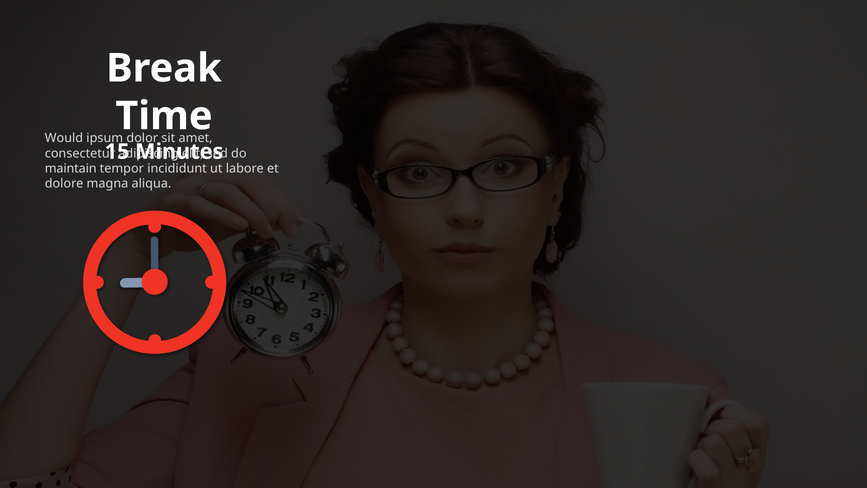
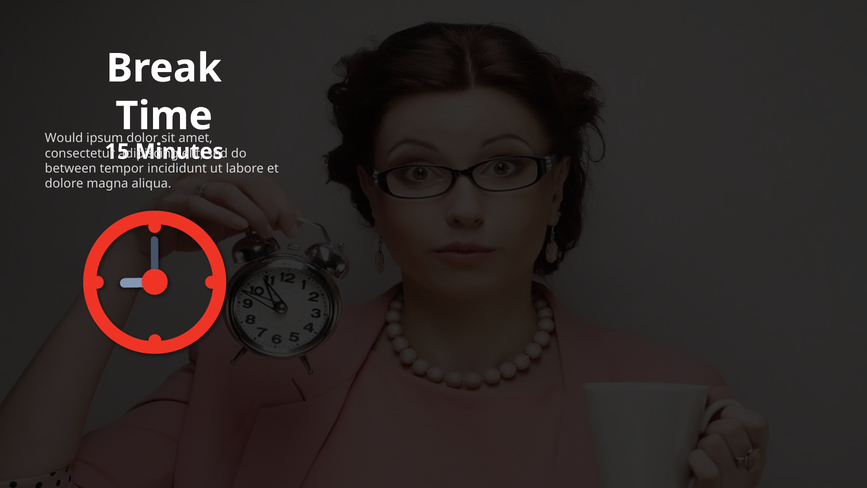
maintain: maintain -> between
